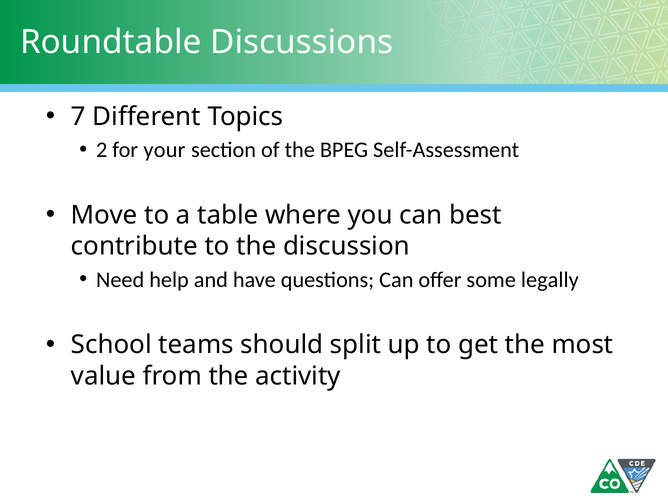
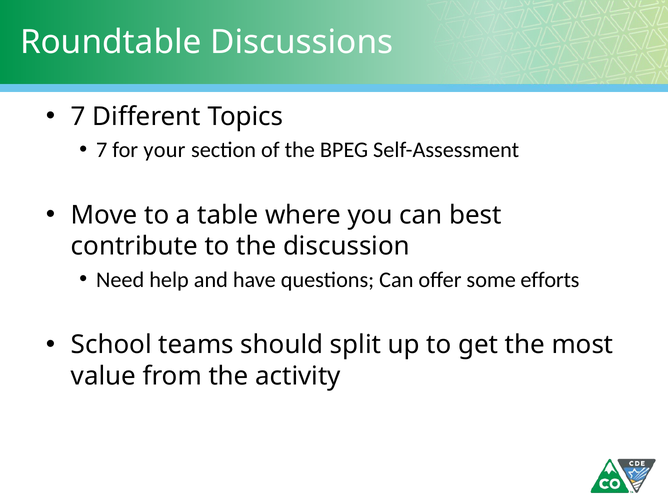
2 at (102, 150): 2 -> 7
legally: legally -> efforts
